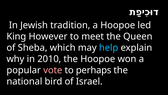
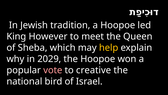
help colour: light blue -> yellow
2010: 2010 -> 2029
perhaps: perhaps -> creative
